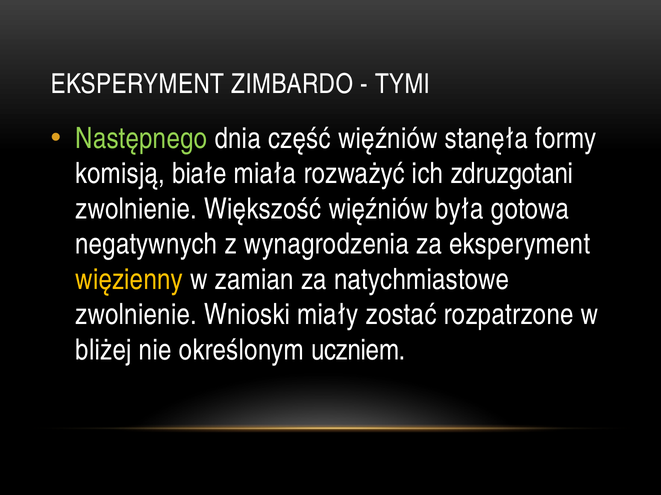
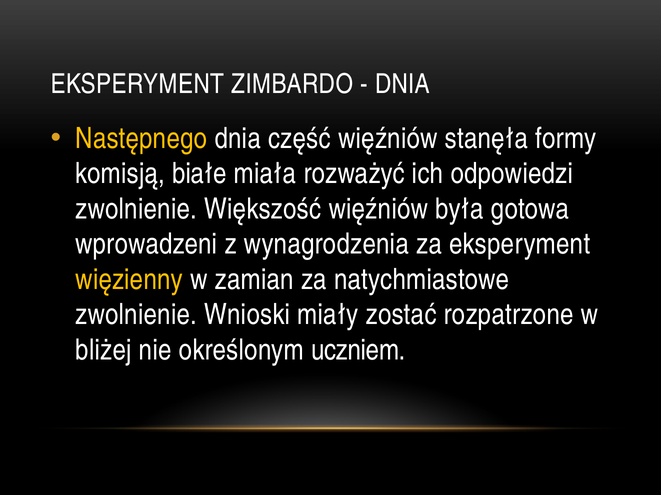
TYMI at (403, 85): TYMI -> DNIA
Następnego colour: light green -> yellow
zdruzgotani: zdruzgotani -> odpowiedzi
negatywnych: negatywnych -> wprowadzeni
